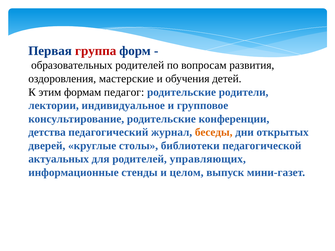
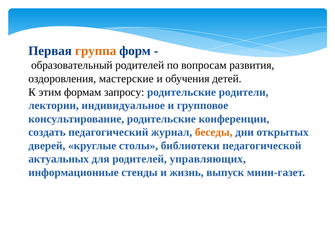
группа colour: red -> orange
образовательных: образовательных -> образовательный
педагог: педагог -> запросу
детства: детства -> создать
целом: целом -> жизнь
